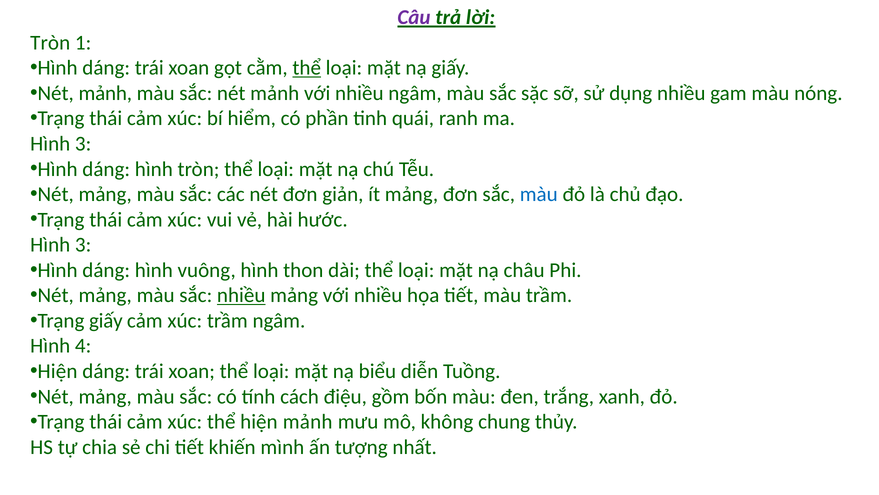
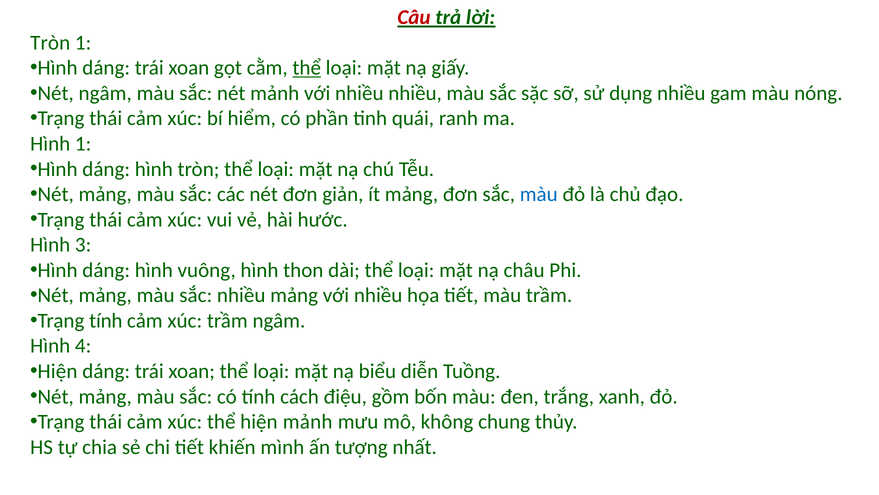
Câu colour: purple -> red
mảnh at (105, 93): mảnh -> ngâm
nhiều ngâm: ngâm -> nhiều
3 at (83, 144): 3 -> 1
nhiều at (241, 295) underline: present -> none
Trạng giấy: giấy -> tính
